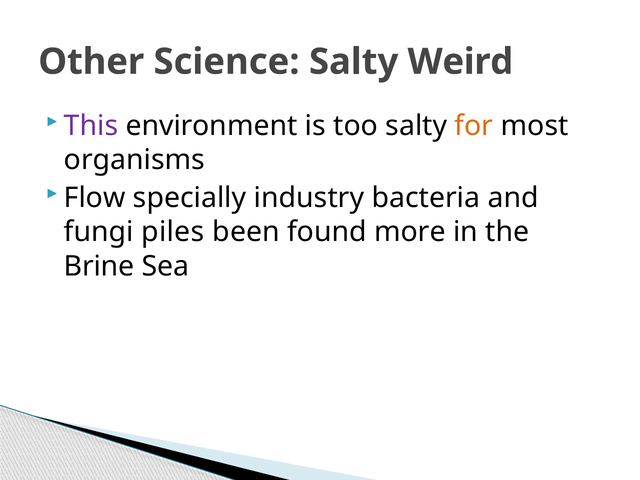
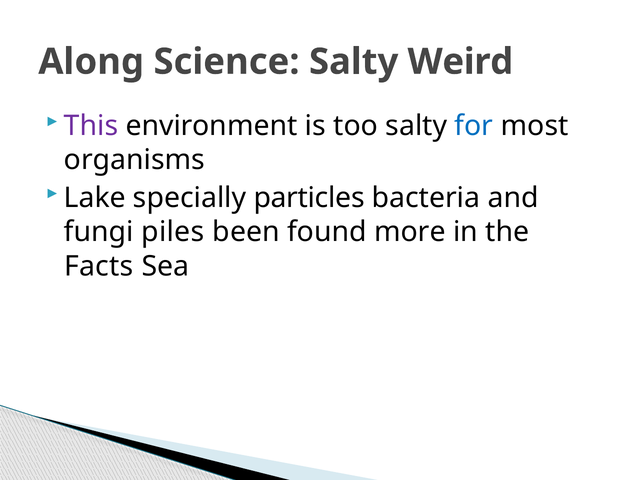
Other: Other -> Along
for colour: orange -> blue
Flow: Flow -> Lake
industry: industry -> particles
Brine: Brine -> Facts
